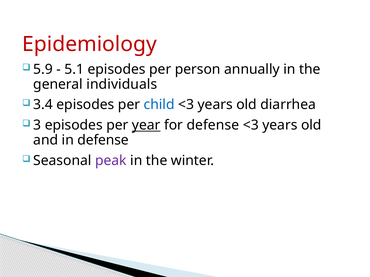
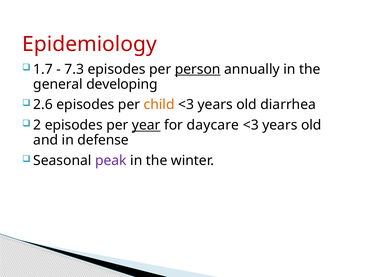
5.9: 5.9 -> 1.7
5.1: 5.1 -> 7.3
person underline: none -> present
individuals: individuals -> developing
3.4: 3.4 -> 2.6
child colour: blue -> orange
3: 3 -> 2
for defense: defense -> daycare
